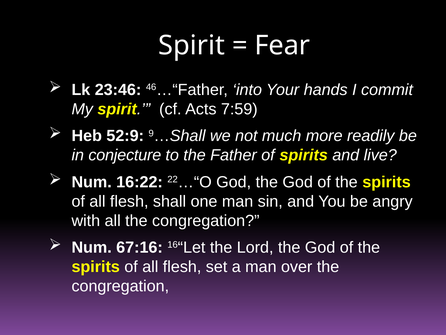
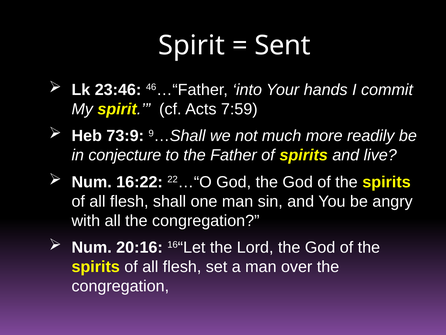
Fear: Fear -> Sent
52:9: 52:9 -> 73:9
67:16: 67:16 -> 20:16
